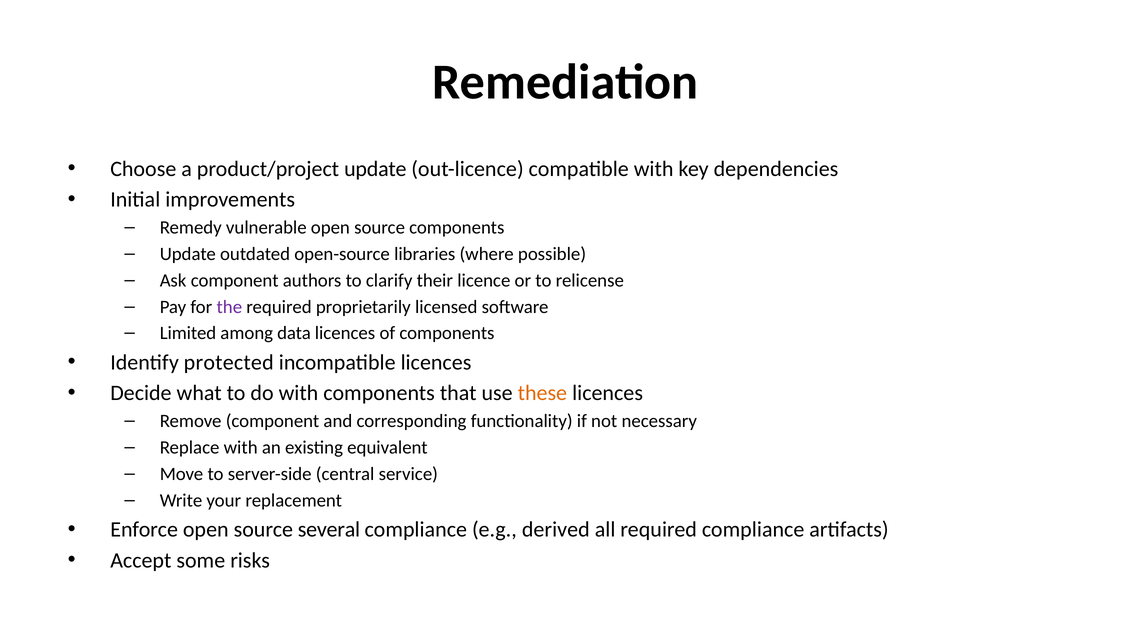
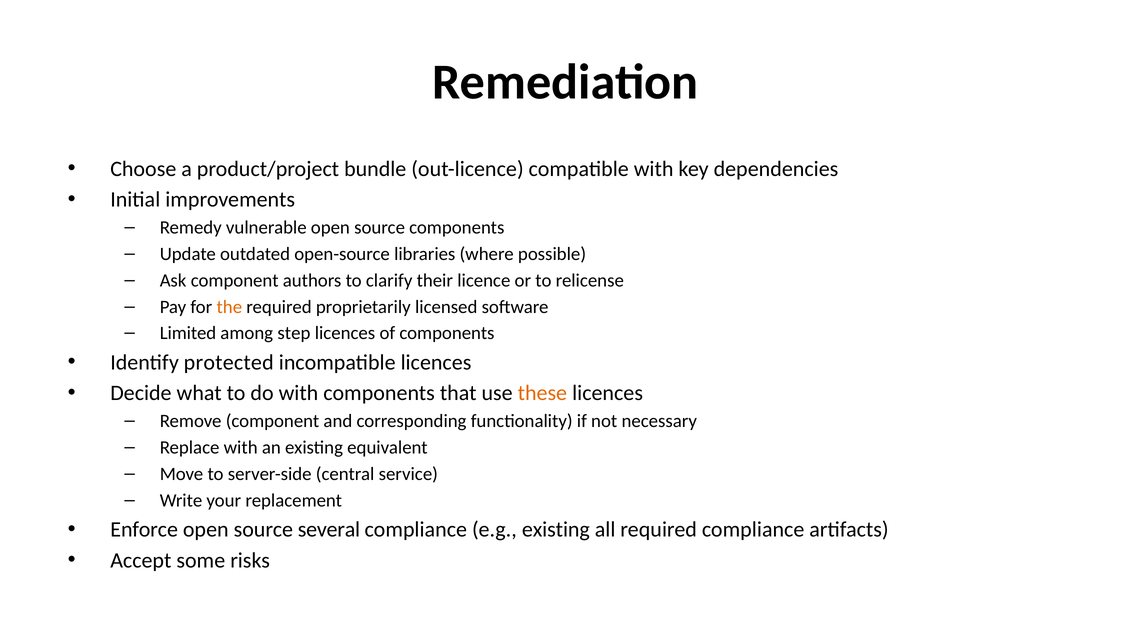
product/project update: update -> bundle
the colour: purple -> orange
data: data -> step
e.g derived: derived -> existing
